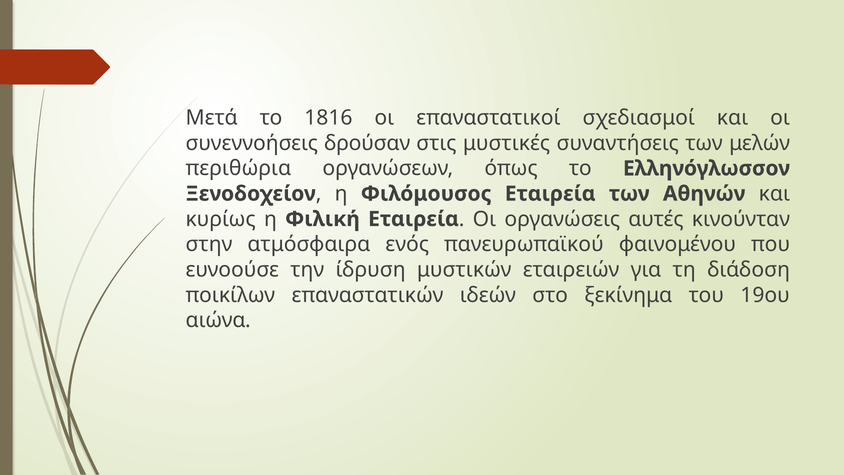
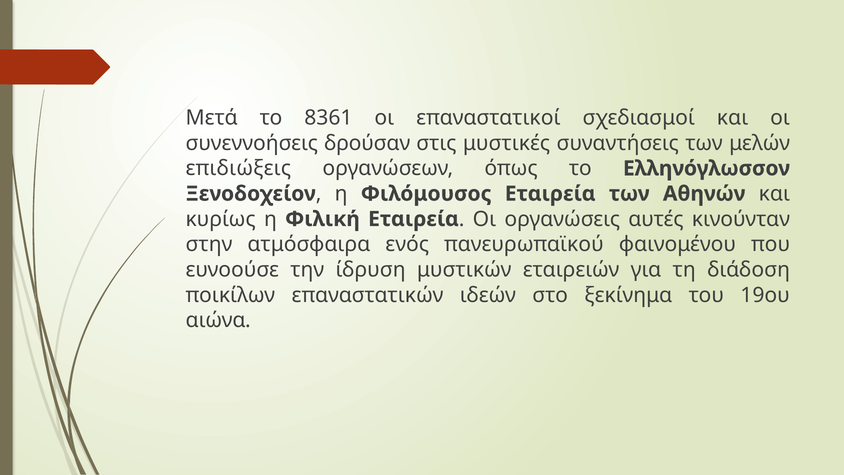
1816: 1816 -> 8361
περιθώρια: περιθώρια -> επιδιώξεις
